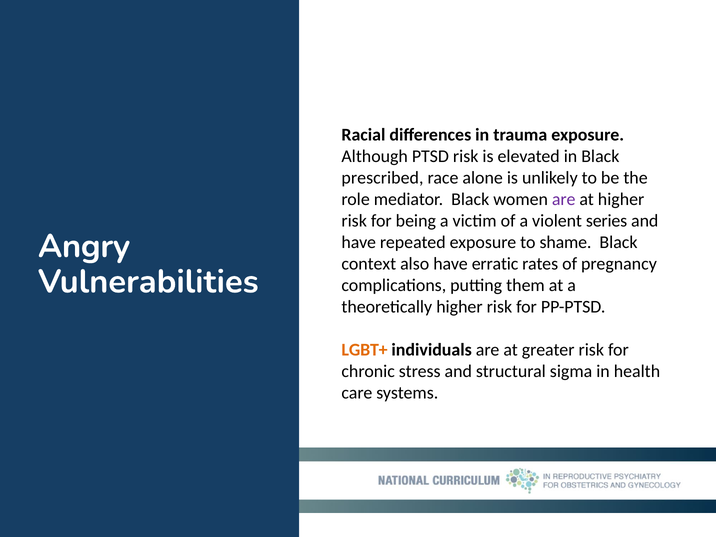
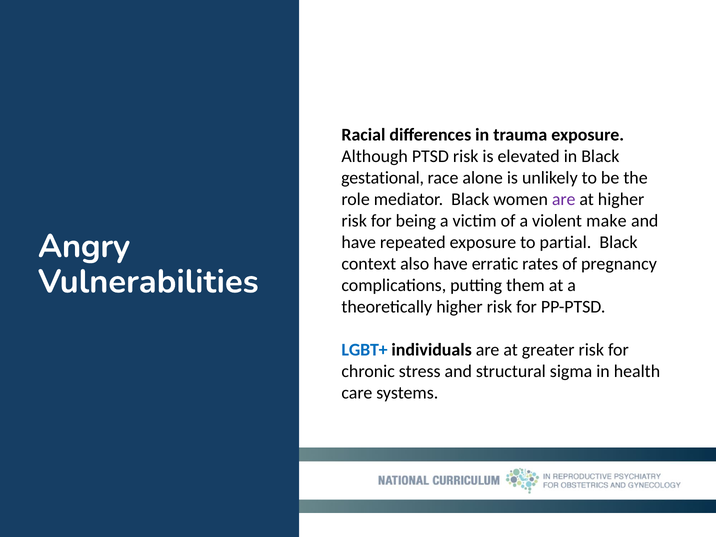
prescribed: prescribed -> gestational
series: series -> make
shame: shame -> partial
LGBT+ colour: orange -> blue
